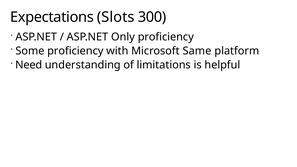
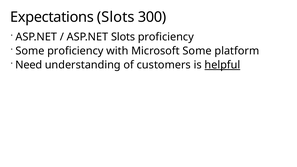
ASP.NET Only: Only -> Slots
Microsoft Same: Same -> Some
limitations: limitations -> customers
helpful underline: none -> present
